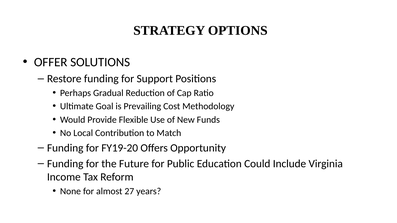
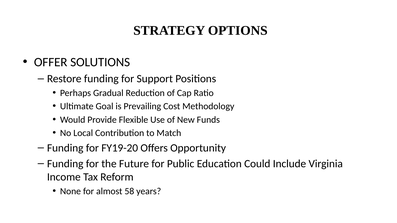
27: 27 -> 58
